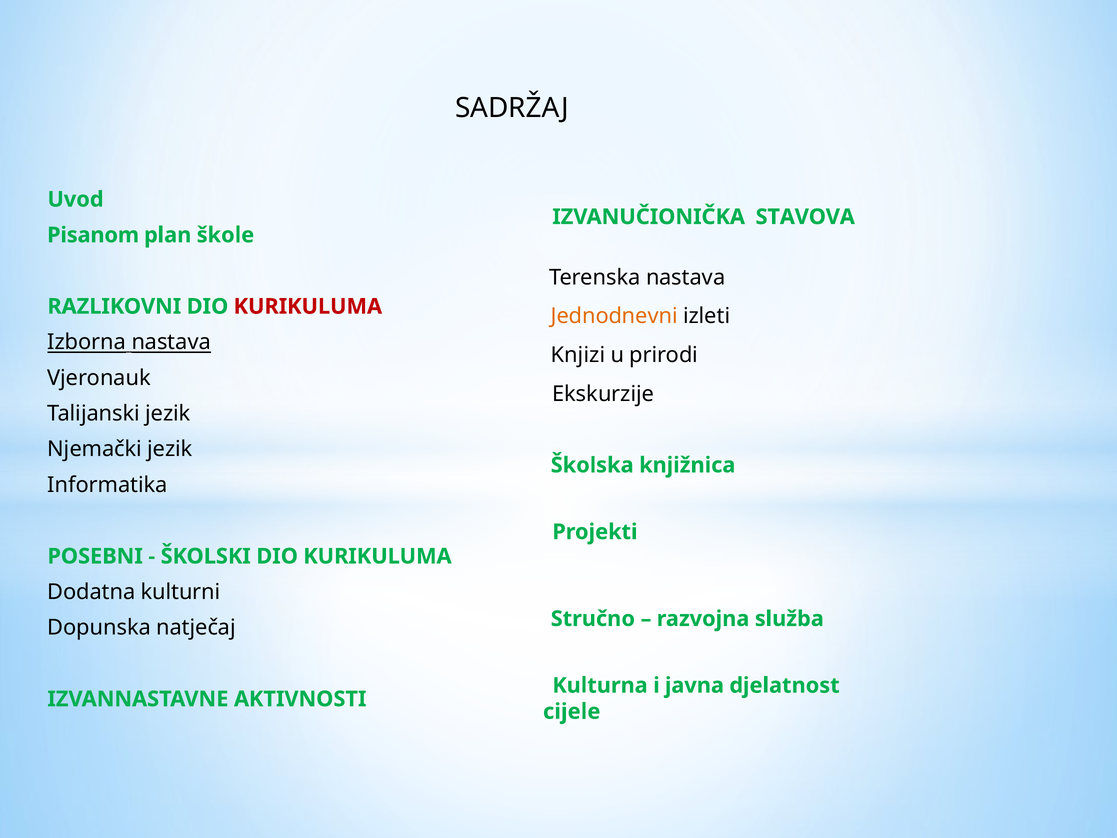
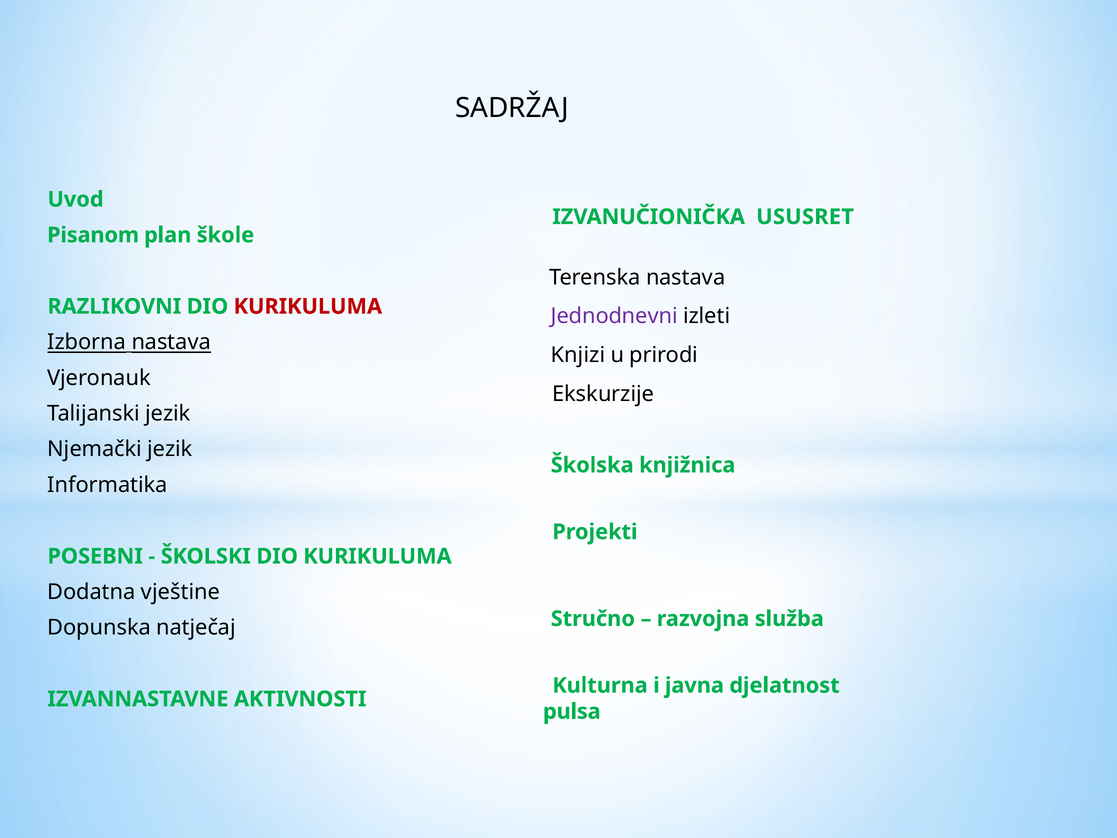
STAVOVA: STAVOVA -> USUSRET
Jednodnevni colour: orange -> purple
kulturni: kulturni -> vještine
cijele: cijele -> pulsa
